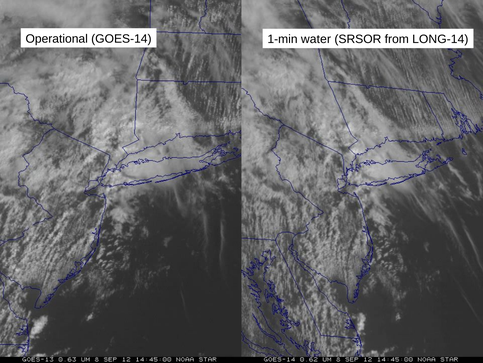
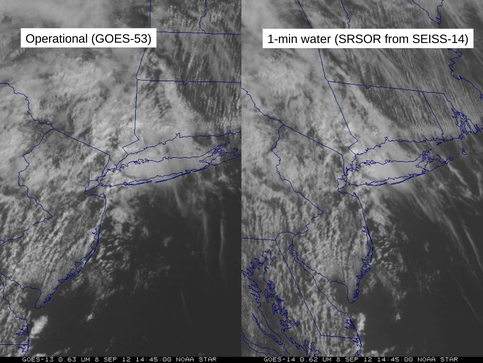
GOES-14: GOES-14 -> GOES-53
LONG-14: LONG-14 -> SEISS-14
